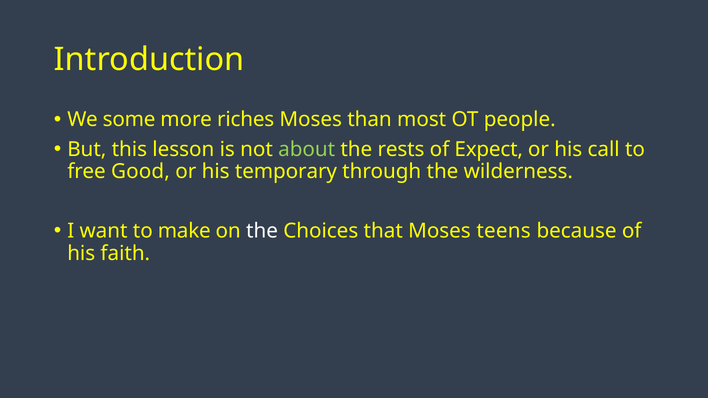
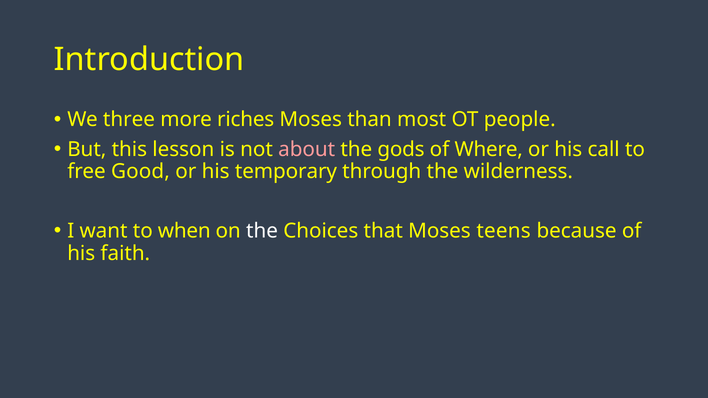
some: some -> three
about colour: light green -> pink
rests: rests -> gods
Expect: Expect -> Where
make: make -> when
